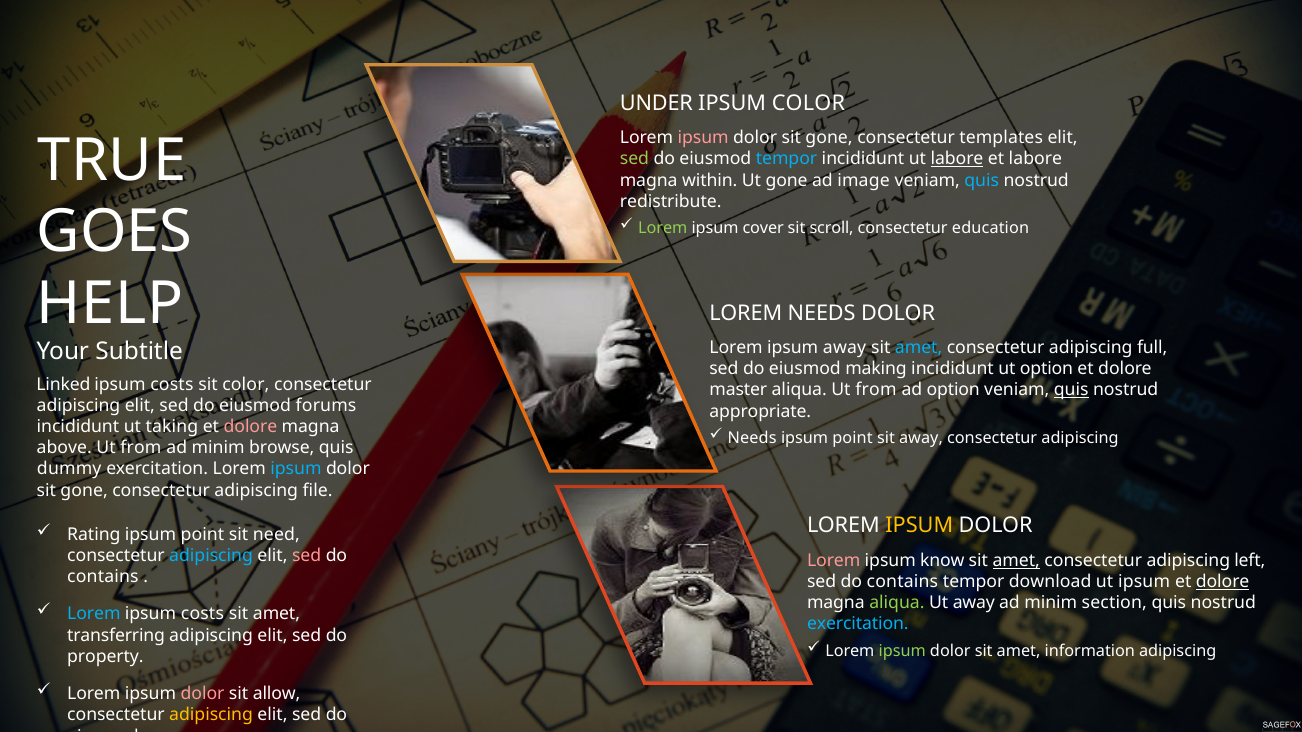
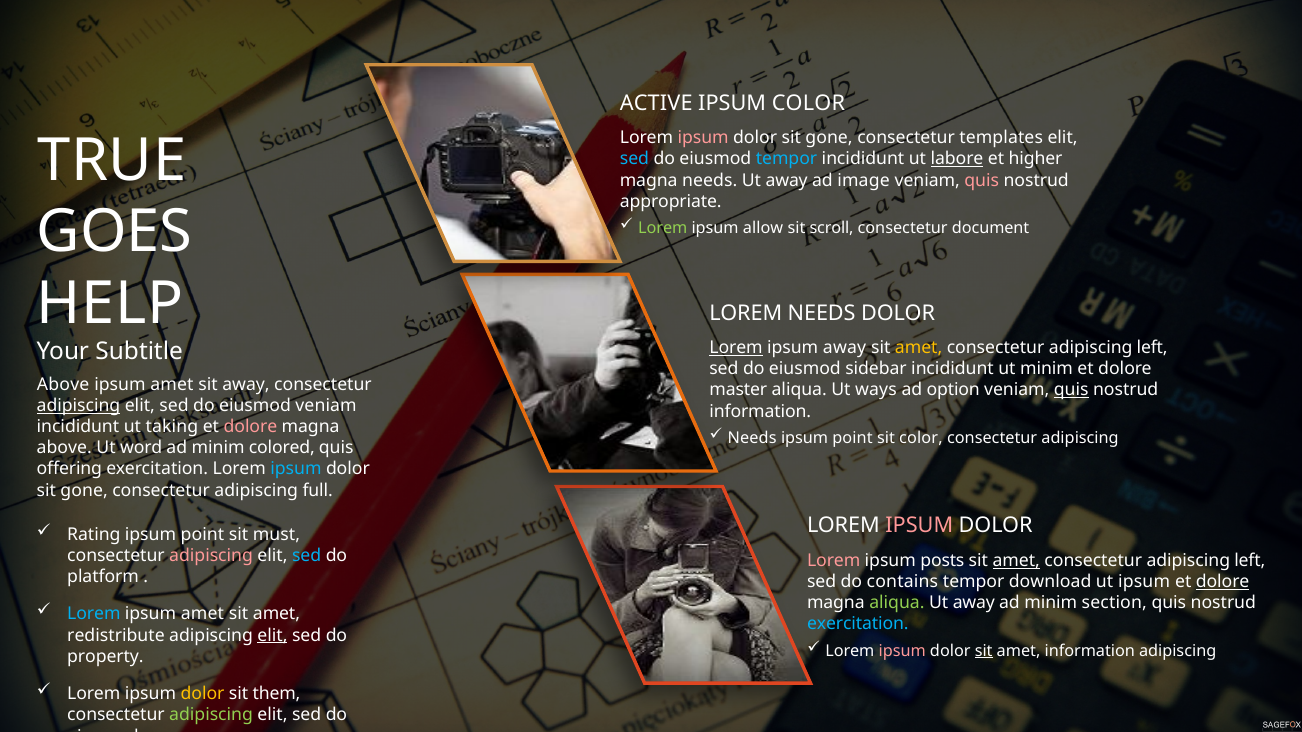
UNDER: UNDER -> ACTIVE
sed at (634, 159) colour: light green -> light blue
et labore: labore -> higher
magna within: within -> needs
gone at (787, 180): gone -> away
quis at (982, 180) colour: light blue -> pink
redistribute: redistribute -> appropriate
cover: cover -> allow
education: education -> document
Lorem at (736, 348) underline: none -> present
amet at (919, 348) colour: light blue -> yellow
full at (1152, 348): full -> left
making: making -> sidebar
ut option: option -> minim
Linked at (63, 385): Linked -> Above
costs at (172, 385): costs -> amet
sit color: color -> away
aliqua Ut from: from -> ways
adipiscing at (79, 406) underline: none -> present
eiusmod forums: forums -> veniam
appropriate at (760, 411): appropriate -> information
sit away: away -> color
from at (141, 448): from -> word
browse: browse -> colored
dummy: dummy -> offering
file: file -> full
IPSUM at (919, 526) colour: yellow -> pink
need: need -> must
adipiscing at (211, 556) colour: light blue -> pink
sed at (307, 556) colour: pink -> light blue
know: know -> posts
contains at (103, 577): contains -> platform
costs at (202, 614): costs -> amet
transferring: transferring -> redistribute
elit at (272, 636) underline: none -> present
ipsum at (902, 651) colour: light green -> pink
sit at (984, 651) underline: none -> present
dolor at (203, 694) colour: pink -> yellow
allow: allow -> them
adipiscing at (211, 715) colour: yellow -> light green
